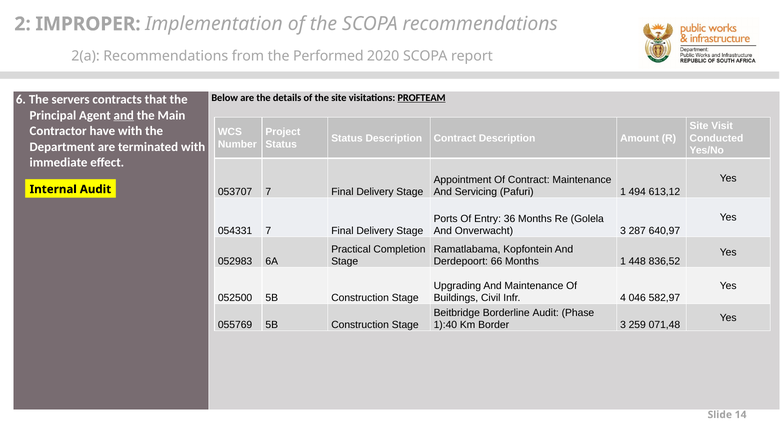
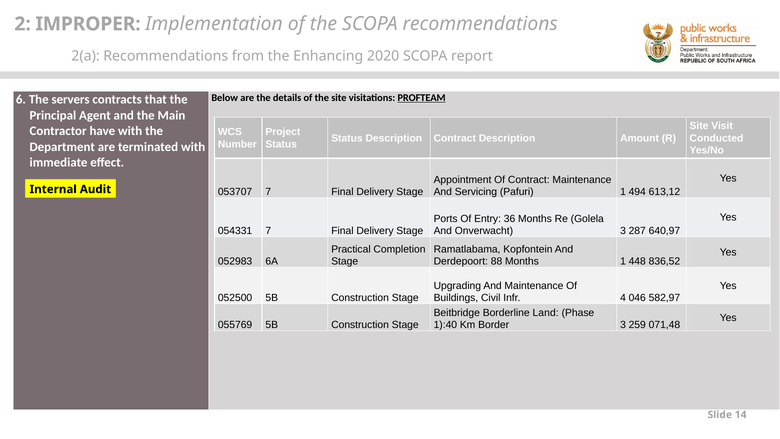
Performed: Performed -> Enhancing
and at (124, 115) underline: present -> none
66: 66 -> 88
Borderline Audit: Audit -> Land
